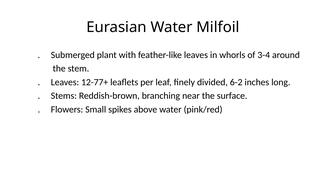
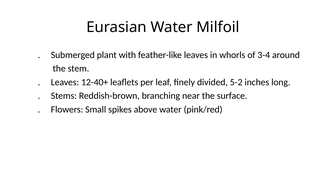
12-77+: 12-77+ -> 12-40+
6-2: 6-2 -> 5-2
